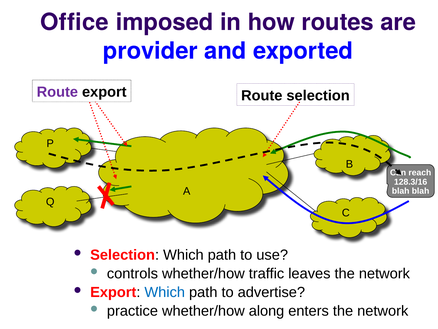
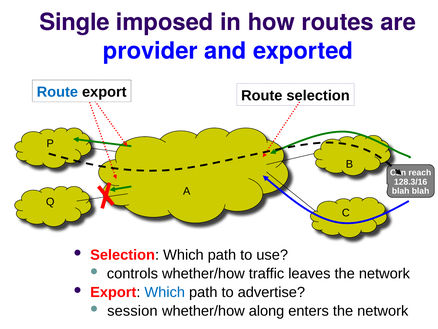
Office: Office -> Single
Route at (57, 92) colour: purple -> blue
practice: practice -> session
